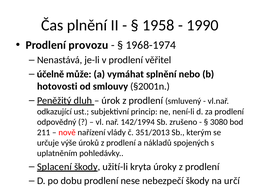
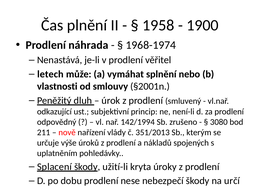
1990: 1990 -> 1900
provozu: provozu -> náhrada
účelně: účelně -> letech
hotovosti: hotovosti -> vlastnosti
